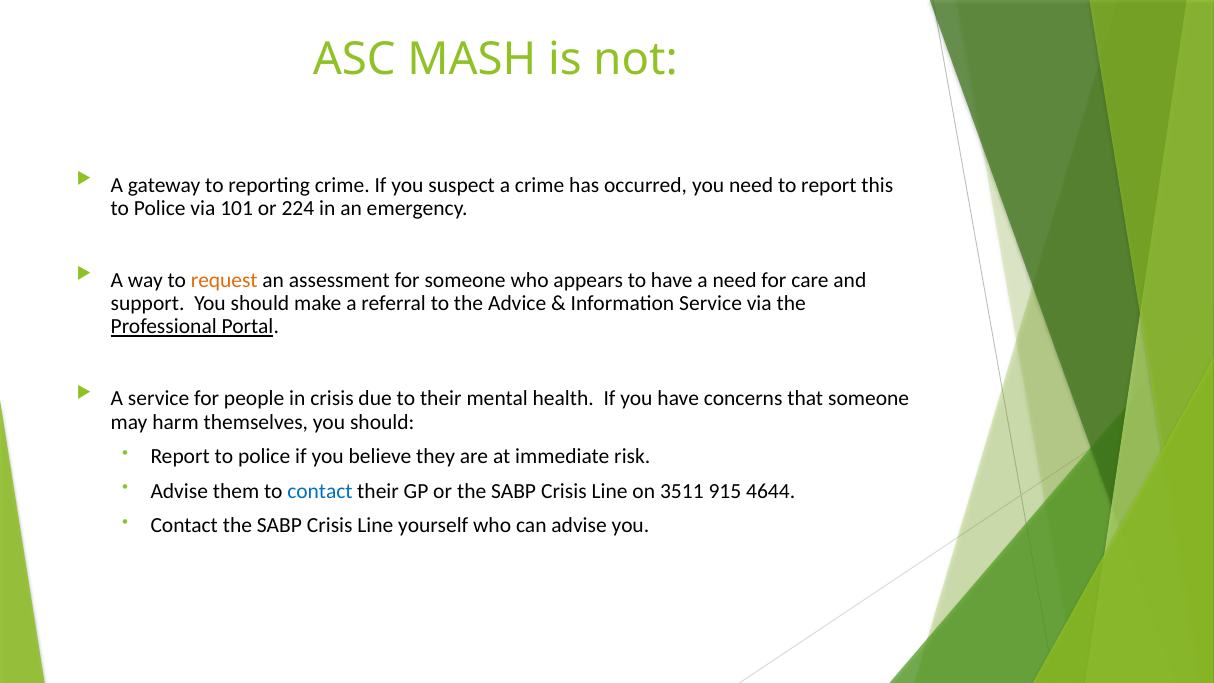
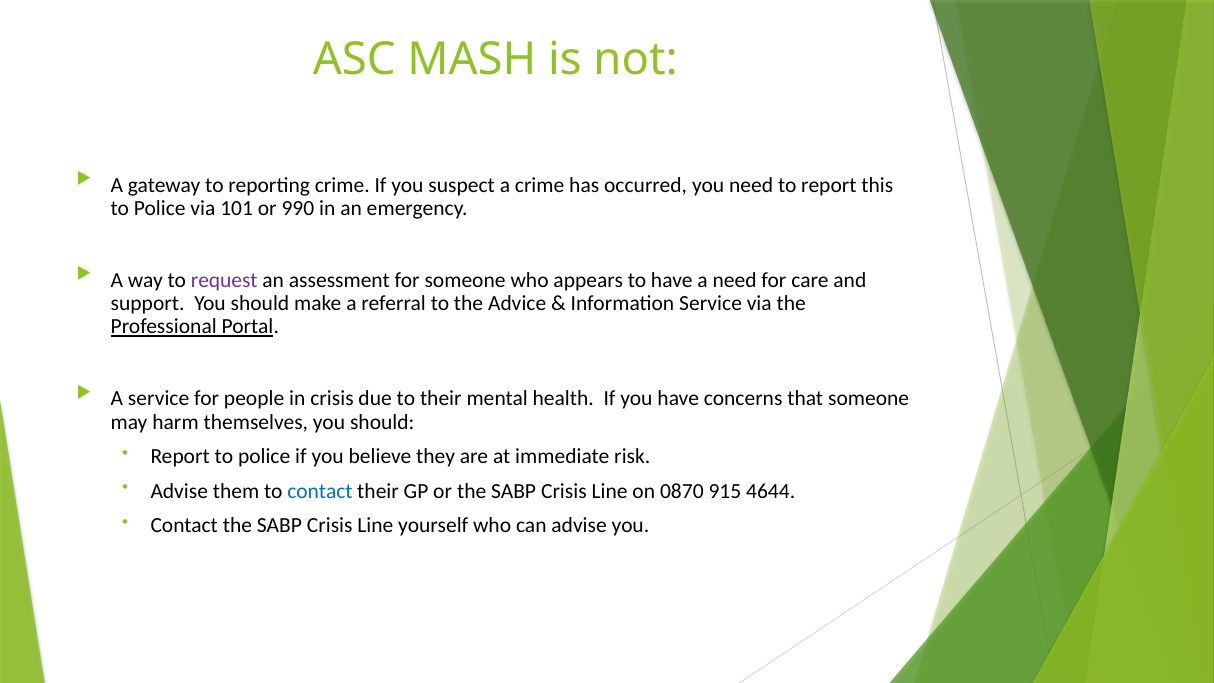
224: 224 -> 990
request colour: orange -> purple
3511: 3511 -> 0870
